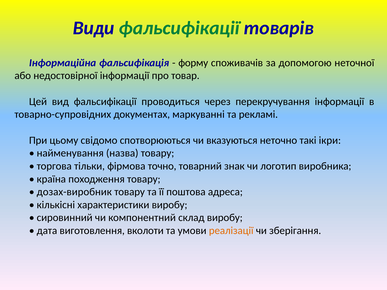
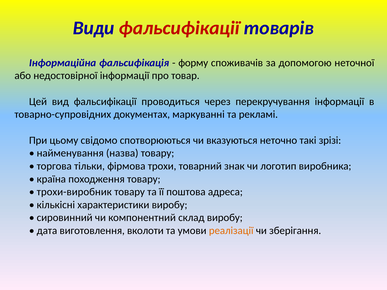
фальсифікації at (179, 28) colour: green -> red
ікри: ікри -> зрізі
точно: точно -> трохи
дозах-виробник: дозах-виробник -> трохи-виробник
